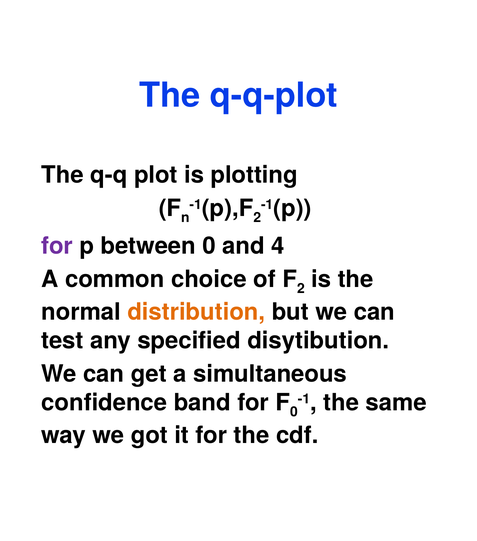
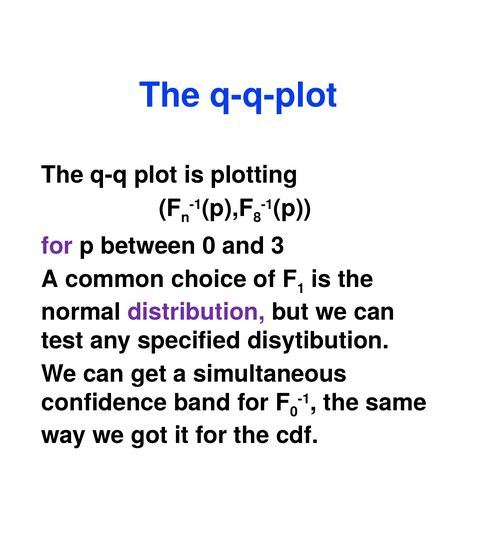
2 at (257, 218): 2 -> 8
4: 4 -> 3
2 at (301, 288): 2 -> 1
distribution colour: orange -> purple
